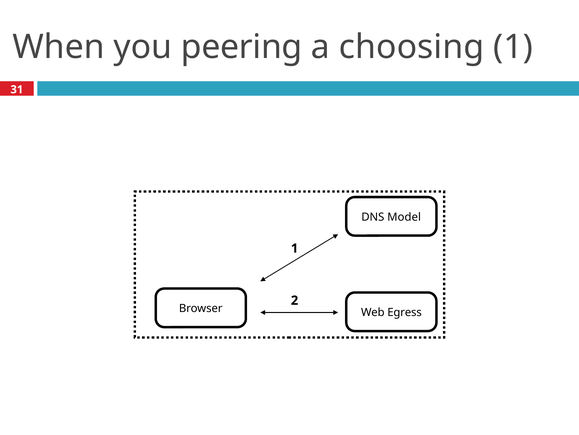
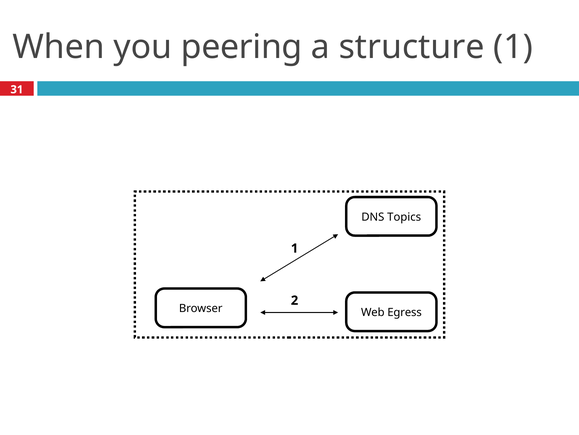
choosing: choosing -> structure
Model: Model -> Topics
